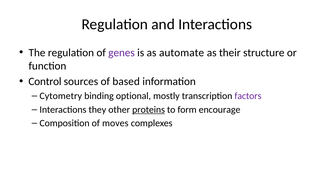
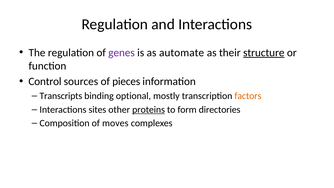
structure underline: none -> present
based: based -> pieces
Cytometry: Cytometry -> Transcripts
factors colour: purple -> orange
they: they -> sites
encourage: encourage -> directories
